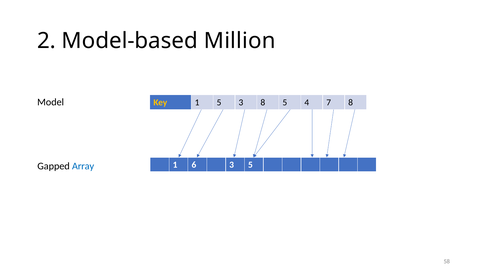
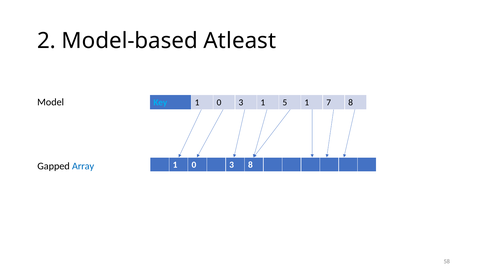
Million: Million -> Atleast
Key colour: yellow -> light blue
5 at (219, 102): 5 -> 0
3 8: 8 -> 1
5 4: 4 -> 1
6 at (194, 165): 6 -> 0
3 5: 5 -> 8
